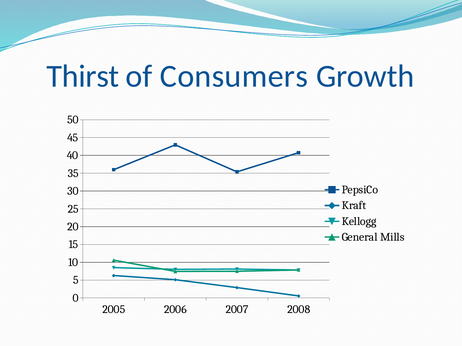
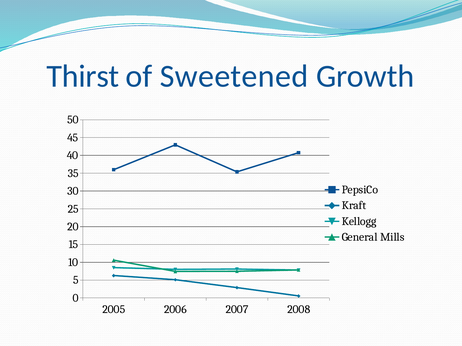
Consumers: Consumers -> Sweetened
